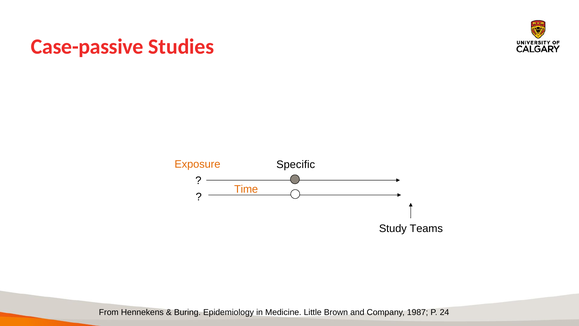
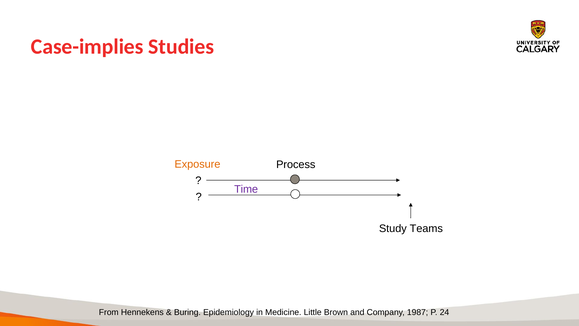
Case-passive: Case-passive -> Case-implies
Specific: Specific -> Process
Time colour: orange -> purple
